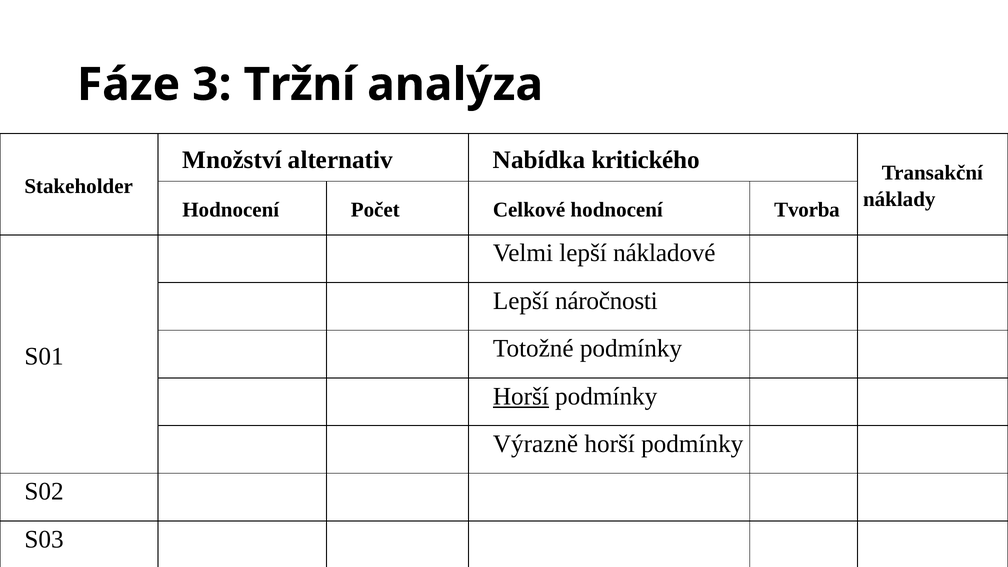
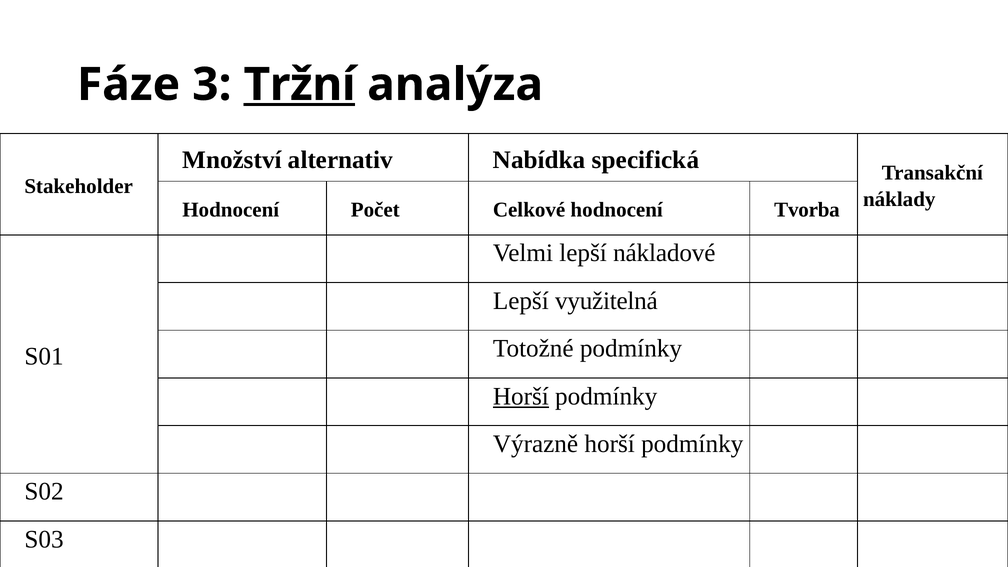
Tržní underline: none -> present
kritického: kritického -> specifická
náročnosti: náročnosti -> využitelná
